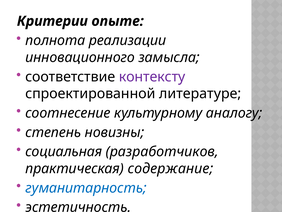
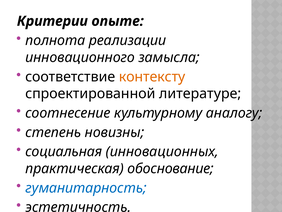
контексту colour: purple -> orange
разработчиков: разработчиков -> инновационных
содержание: содержание -> обоснование
